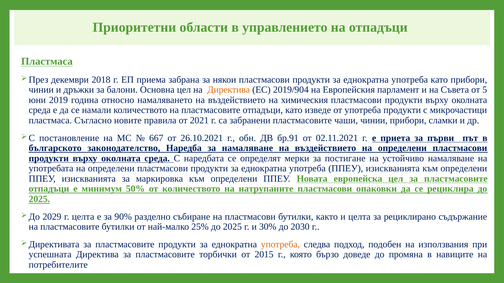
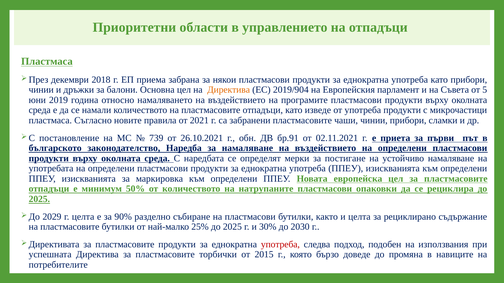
химическия: химическия -> програмите
667: 667 -> 739
употреба at (280, 245) colour: orange -> red
